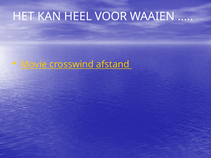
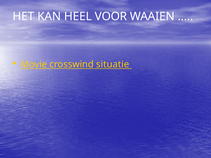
afstand: afstand -> situatie
